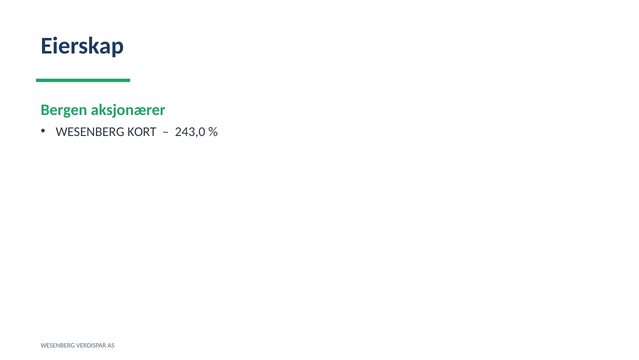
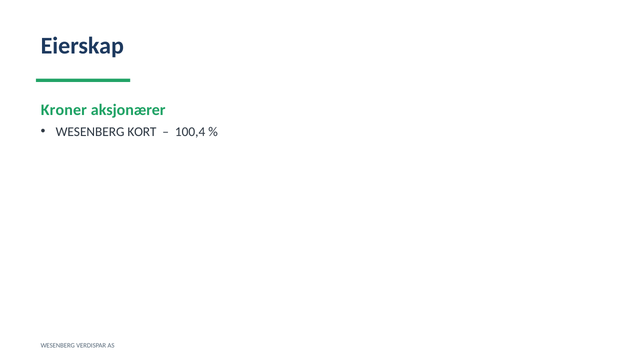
Bergen: Bergen -> Kroner
243,0: 243,0 -> 100,4
